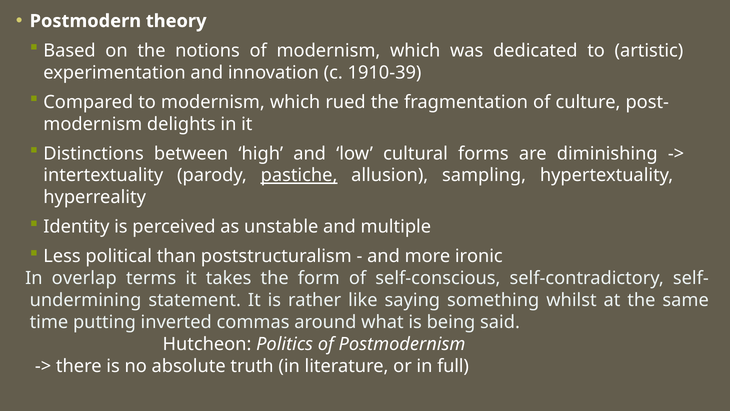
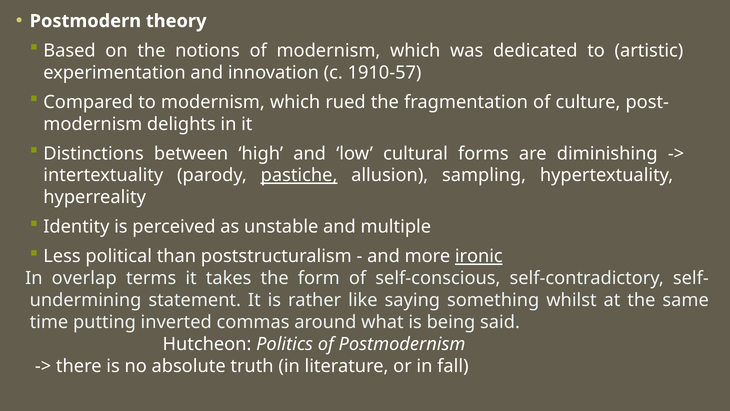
1910-39: 1910-39 -> 1910-57
ironic underline: none -> present
full: full -> fall
